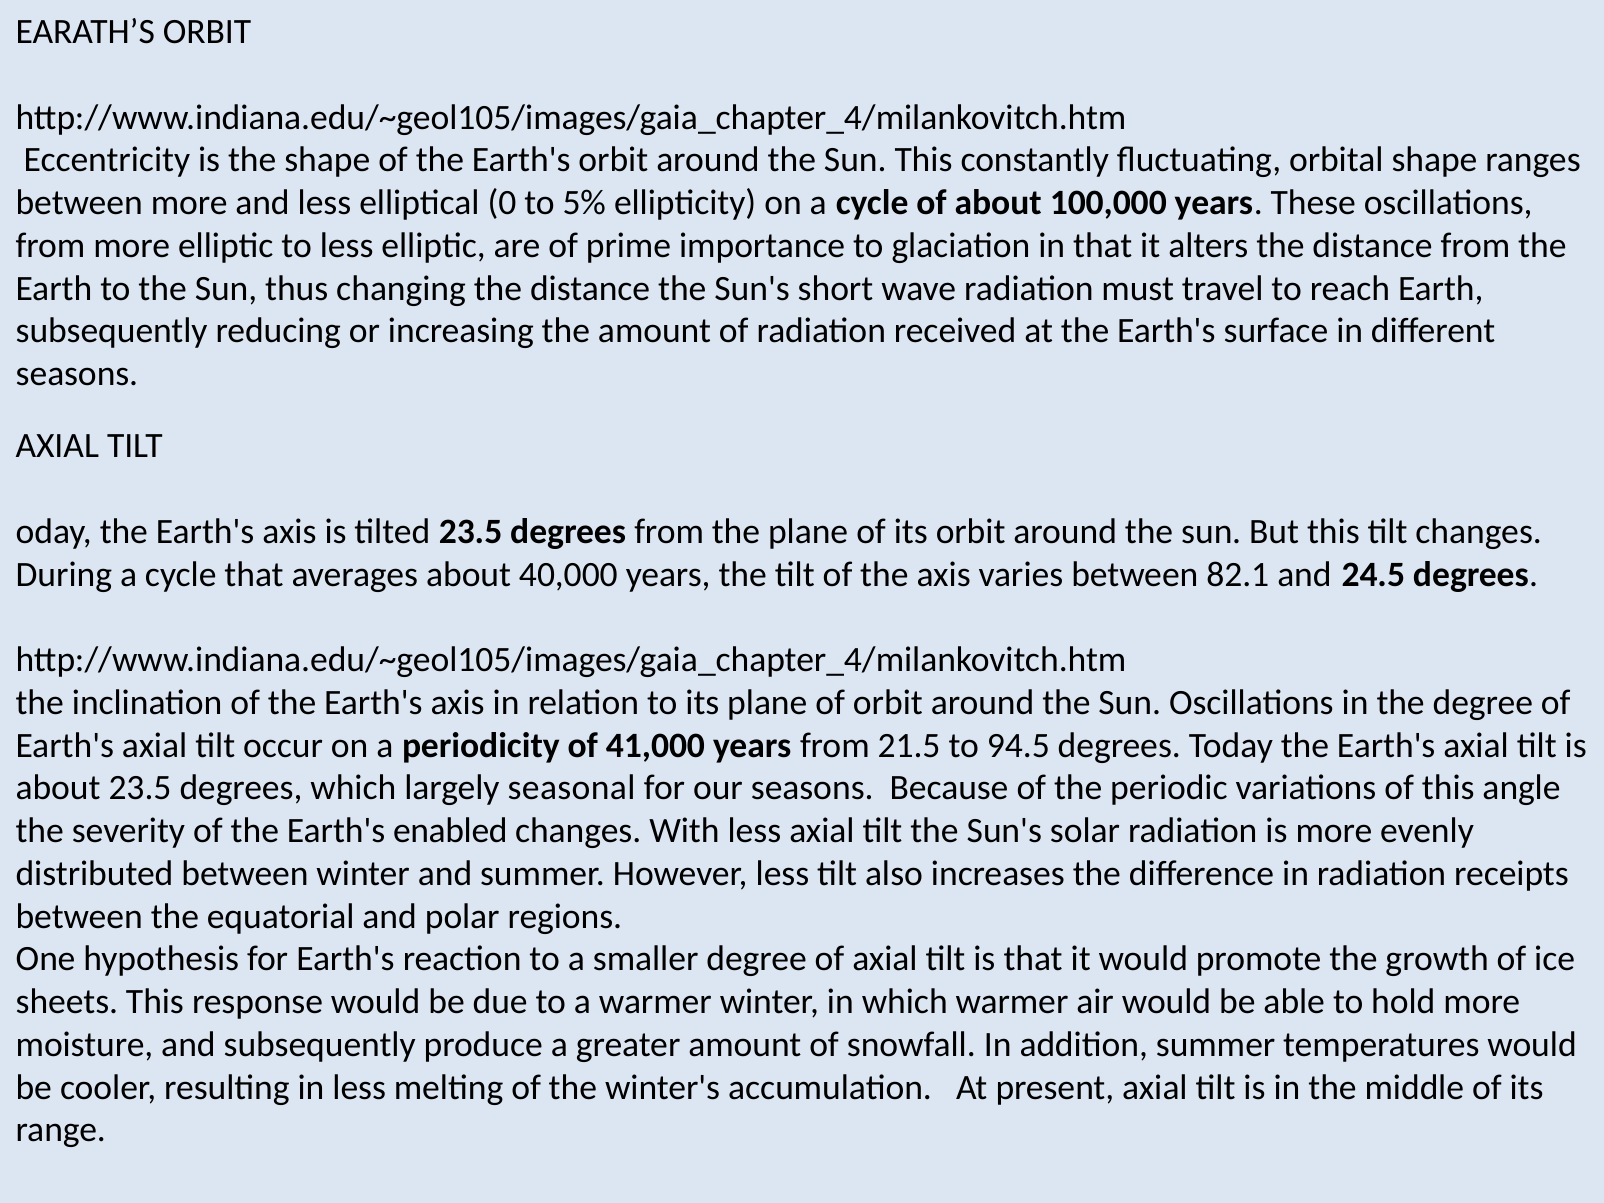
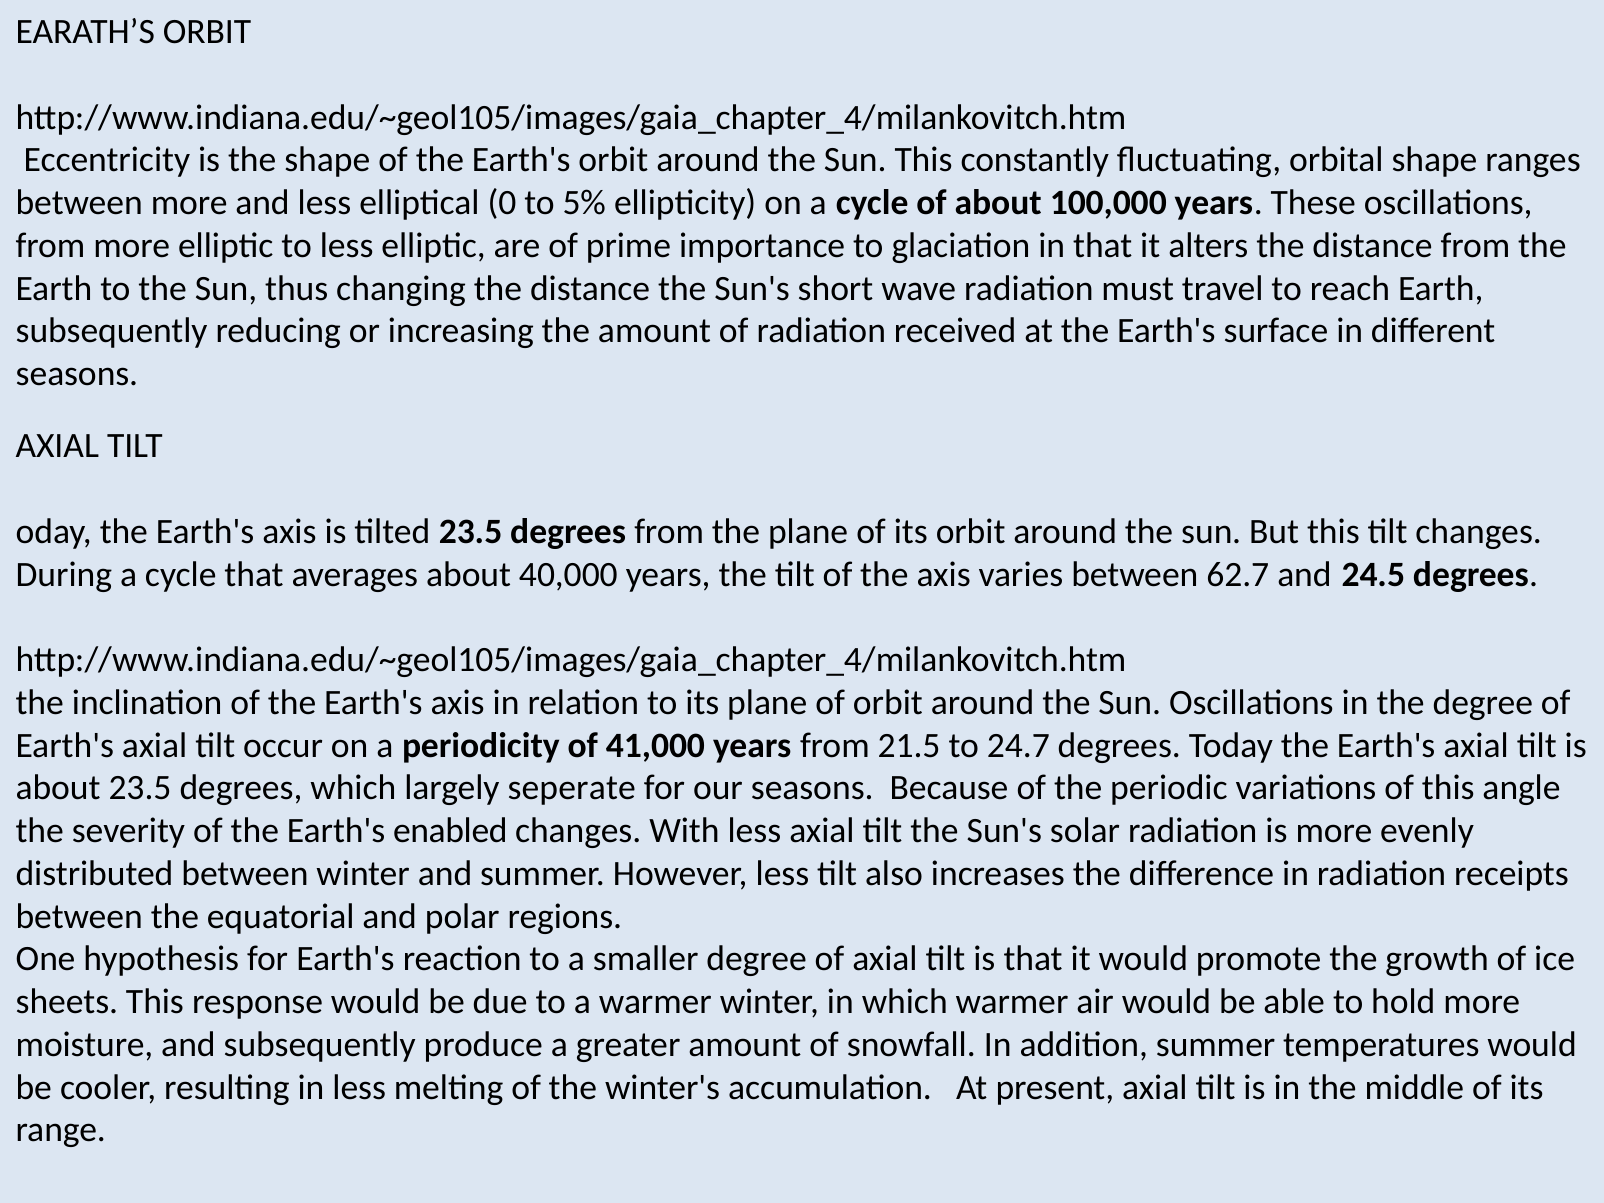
82.1: 82.1 -> 62.7
94.5: 94.5 -> 24.7
seasonal: seasonal -> seperate
